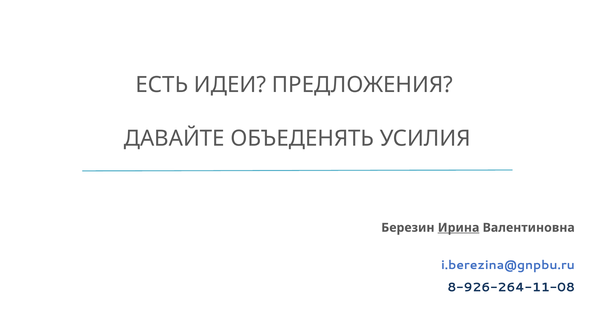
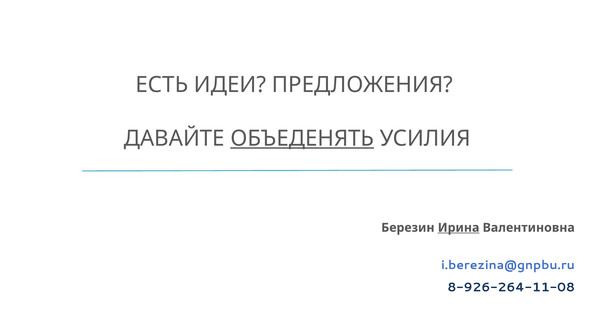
ОБЪЕДЕНЯТЬ underline: none -> present
